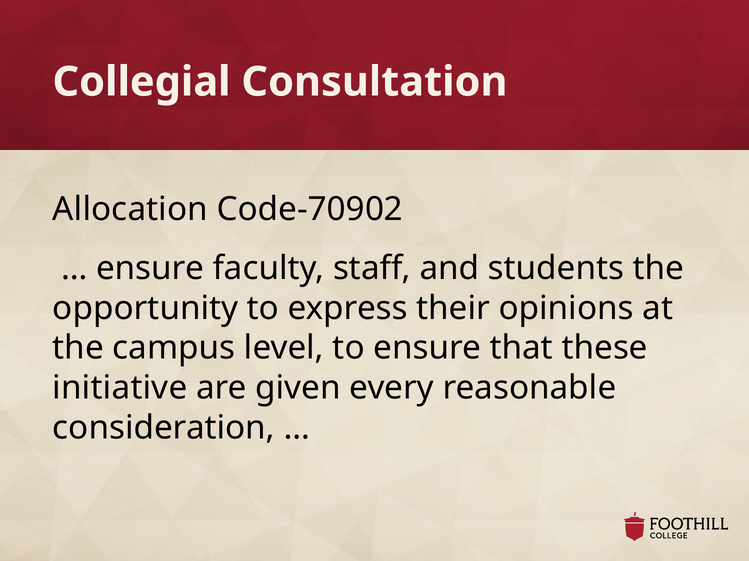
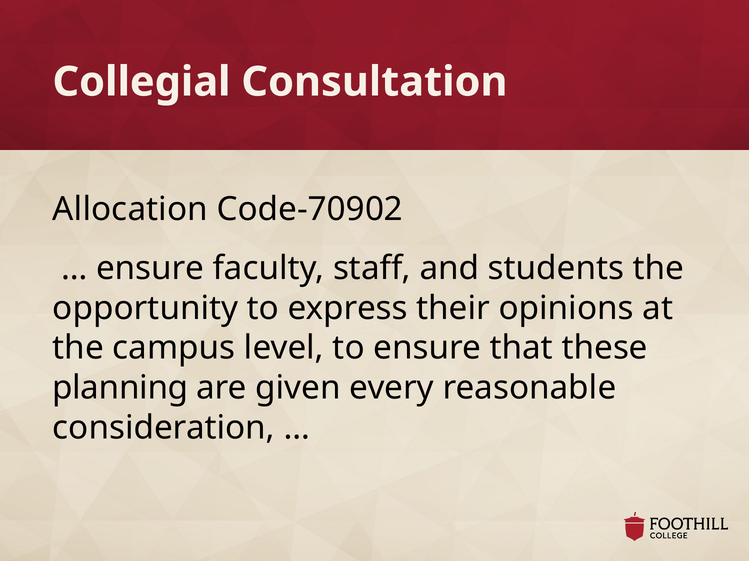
initiative: initiative -> planning
